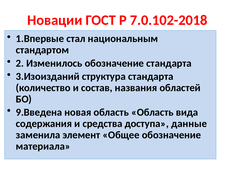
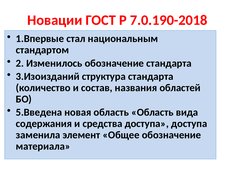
7.0.102-2018: 7.0.102-2018 -> 7.0.190-2018
9.Введена: 9.Введена -> 5.Введена
доступа данные: данные -> доступа
